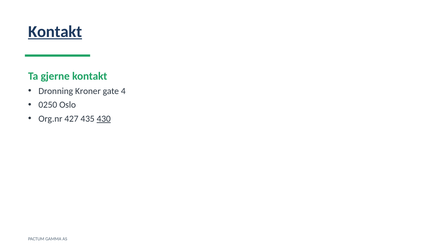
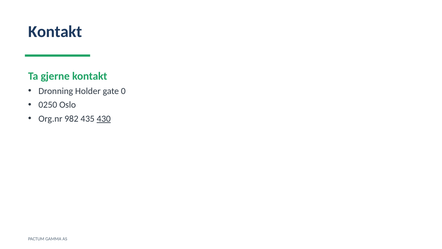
Kontakt at (55, 32) underline: present -> none
Kroner: Kroner -> Holder
4: 4 -> 0
427: 427 -> 982
